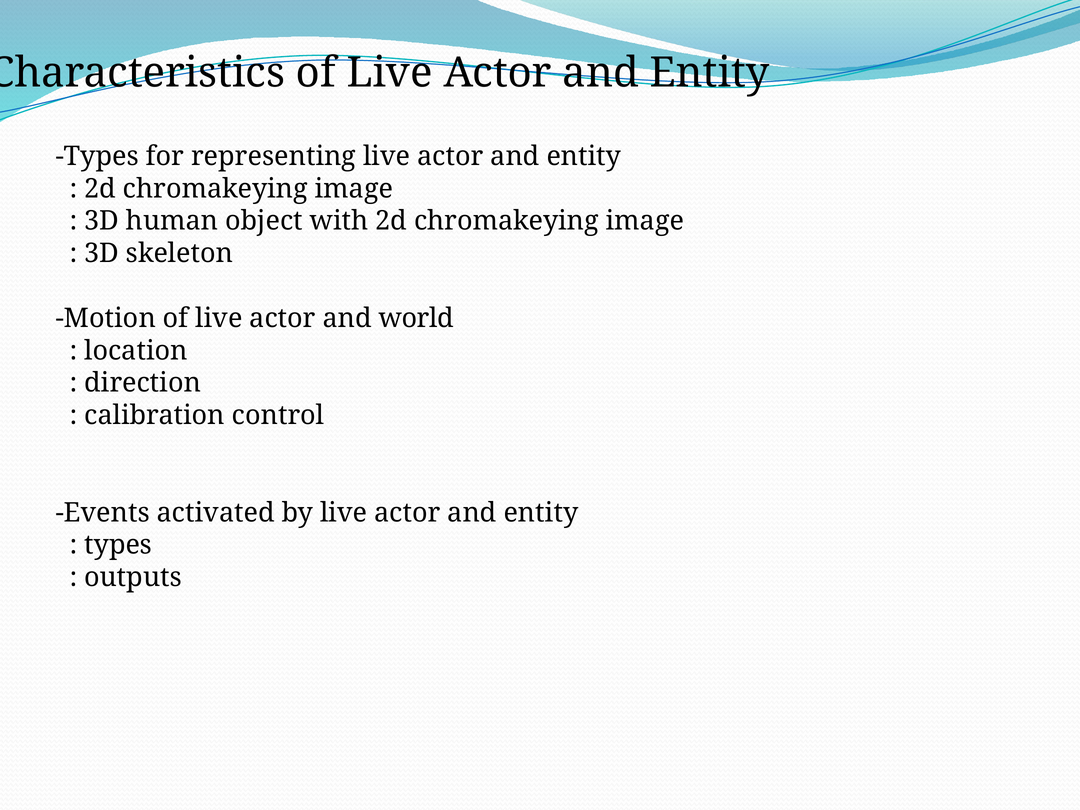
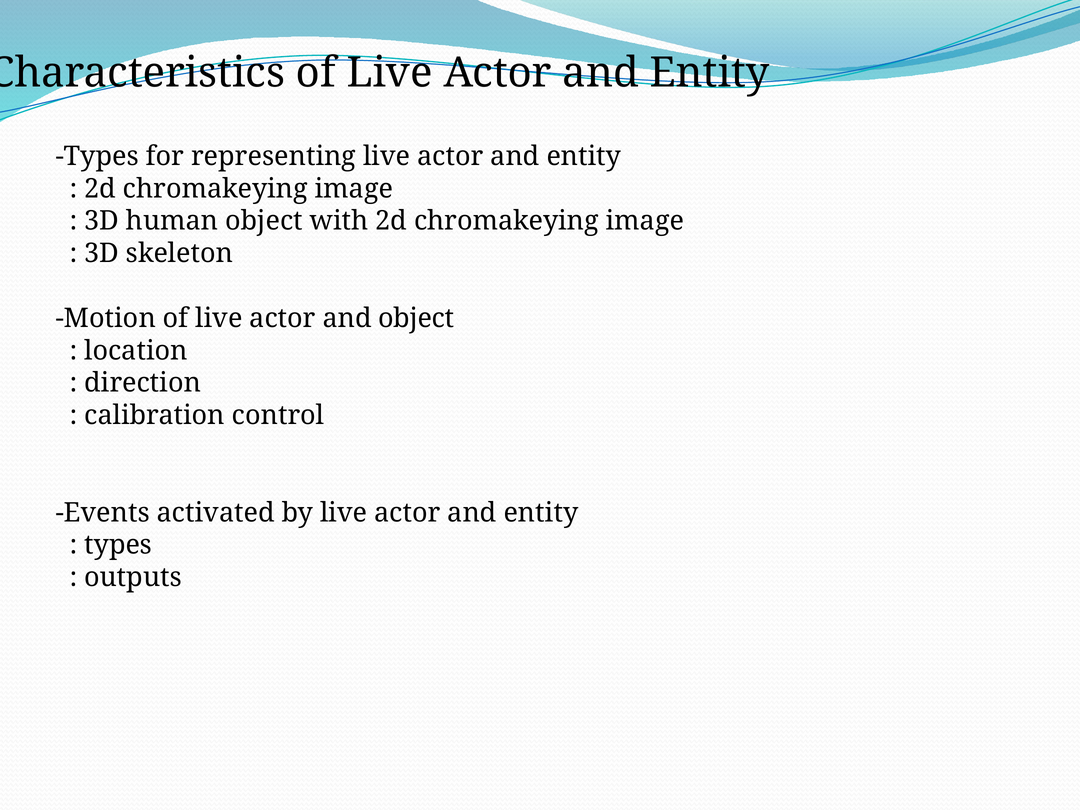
and world: world -> object
